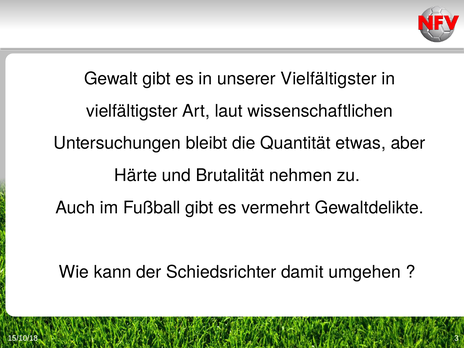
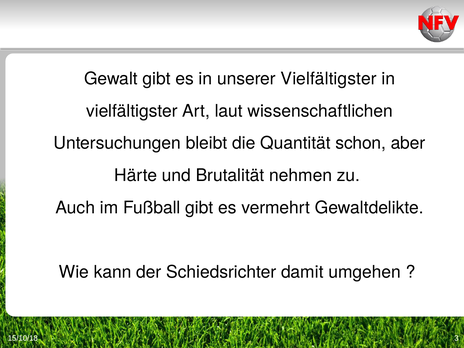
etwas: etwas -> schon
